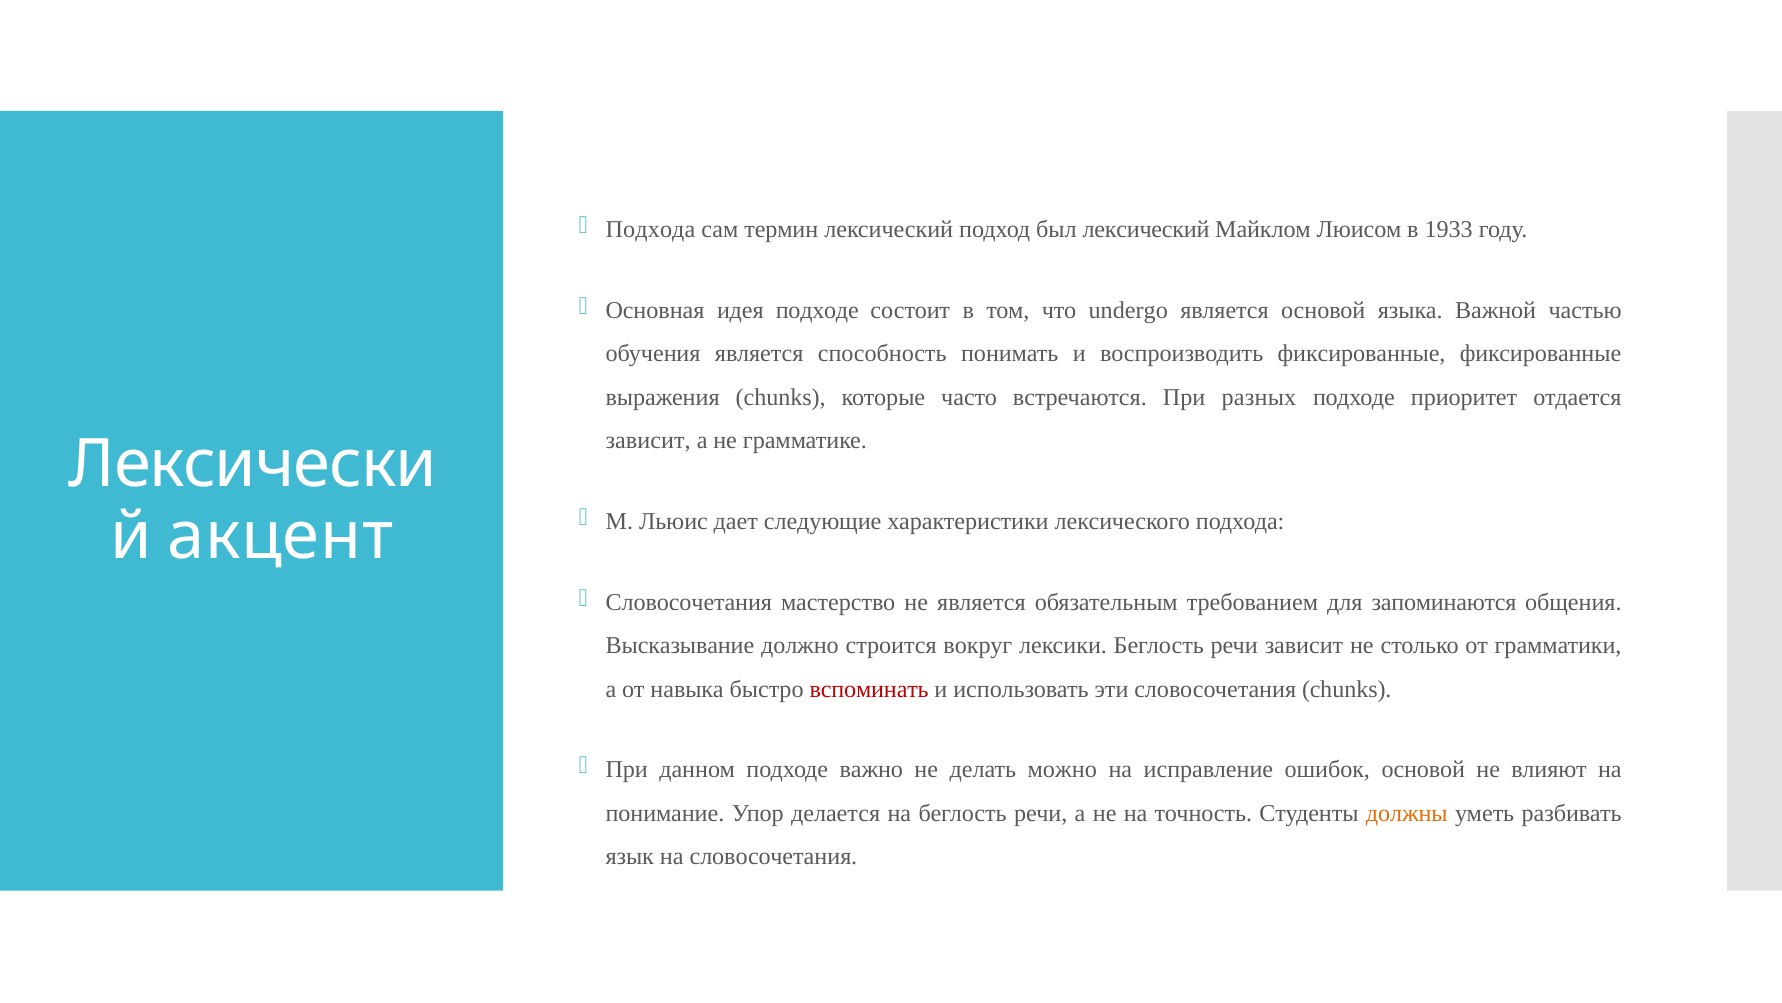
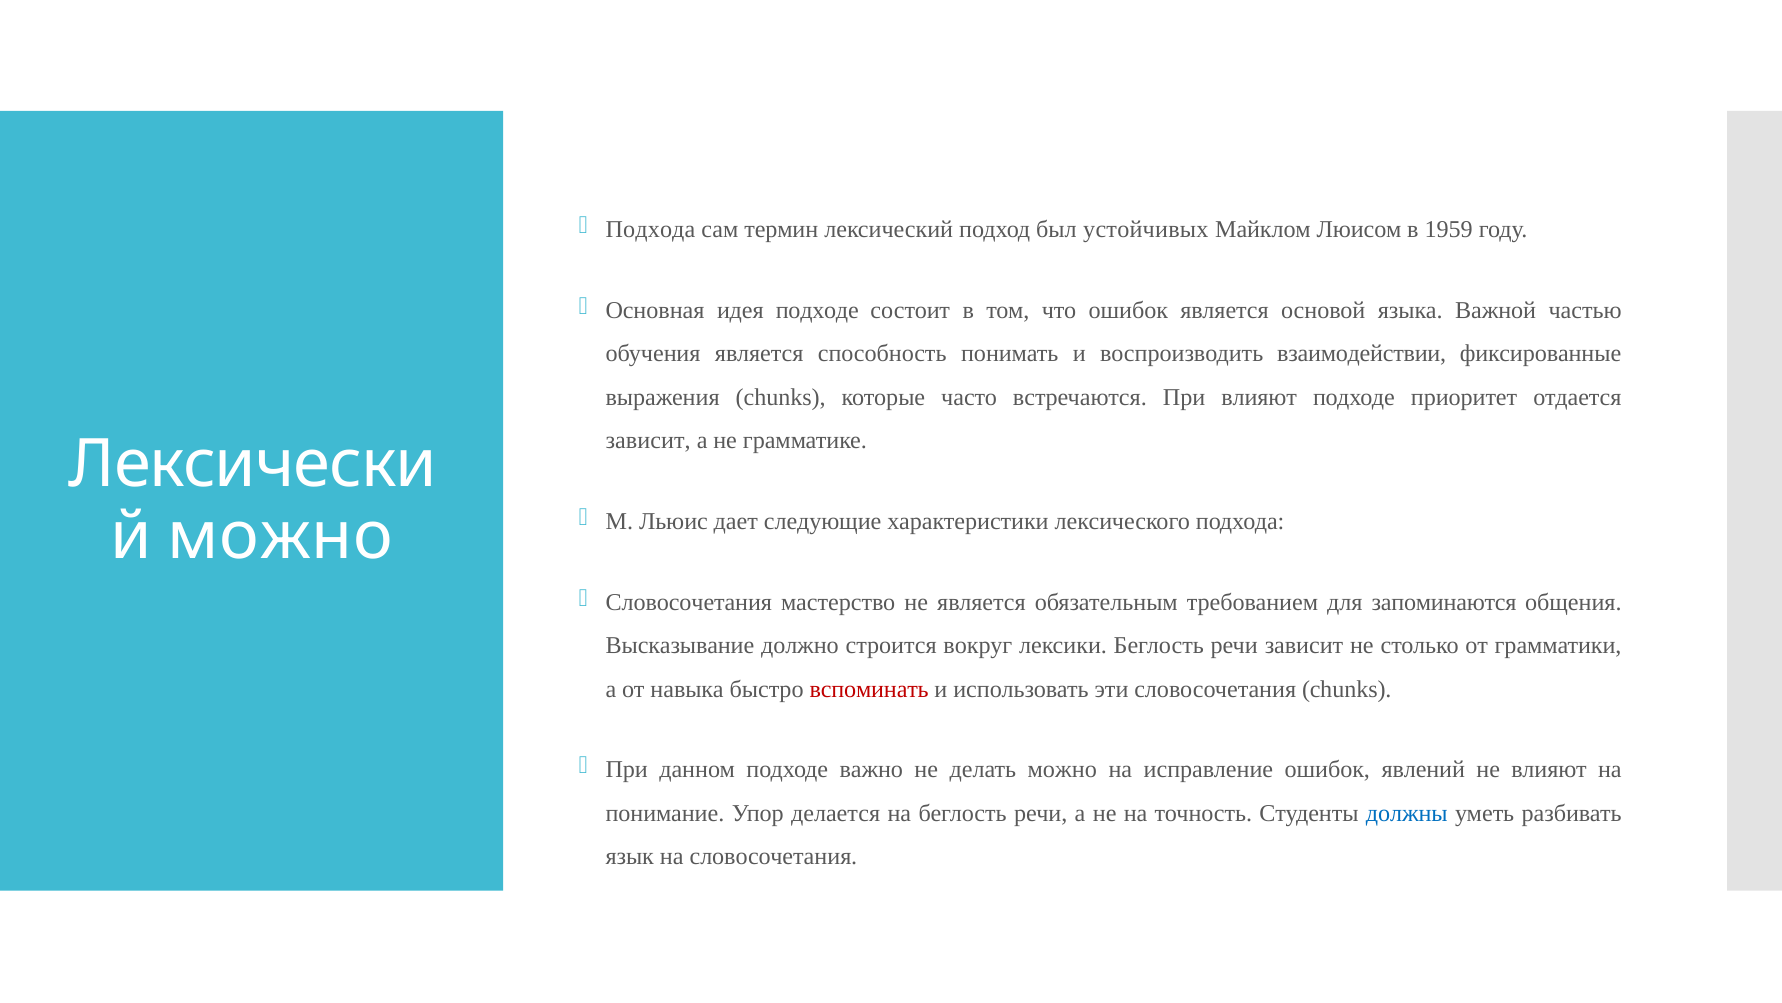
был лексический: лексический -> устойчивых
1933: 1933 -> 1959
что undergo: undergo -> ошибок
воспроизводить фиксированные: фиксированные -> взаимодействии
При разных: разных -> влияют
акцент at (280, 536): акцент -> можно
ошибок основой: основой -> явлений
должны colour: orange -> blue
